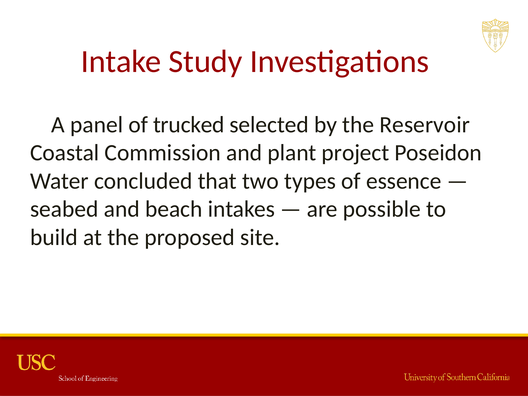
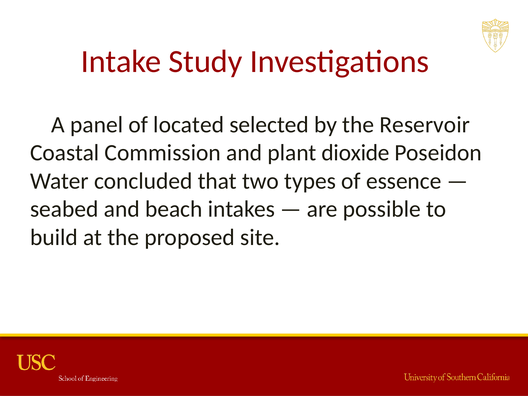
trucked: trucked -> located
project: project -> dioxide
